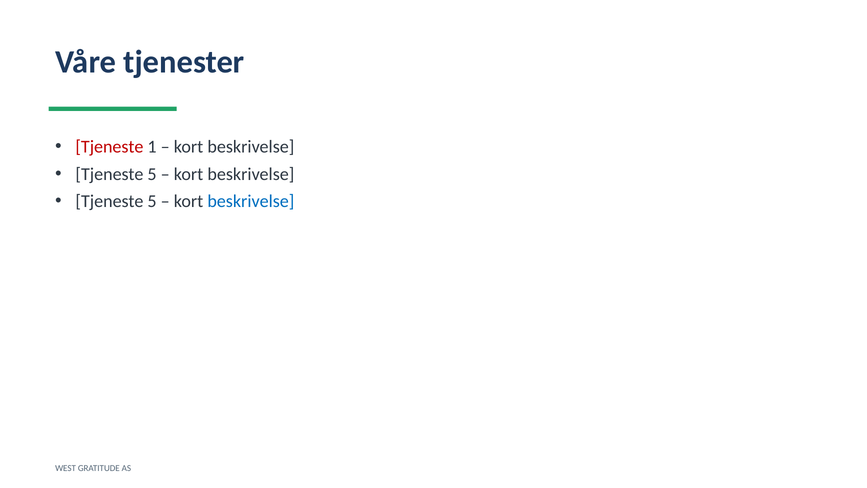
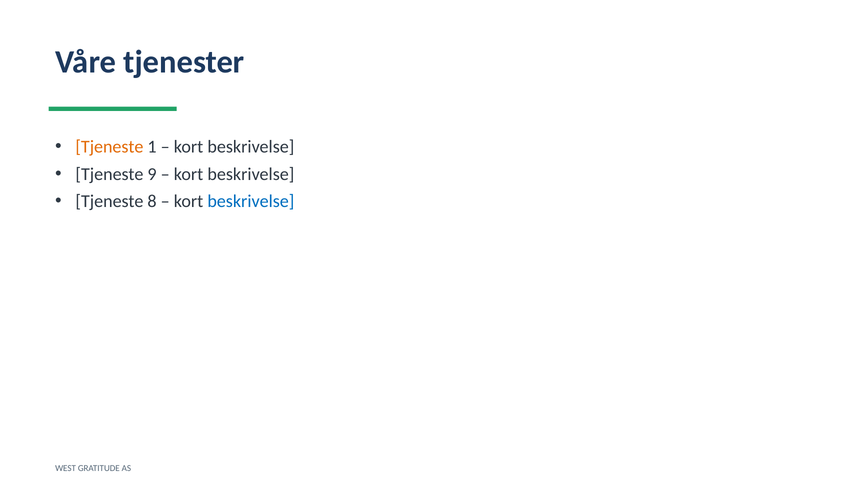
Tjeneste at (109, 147) colour: red -> orange
5 at (152, 174): 5 -> 9
5 at (152, 201): 5 -> 8
